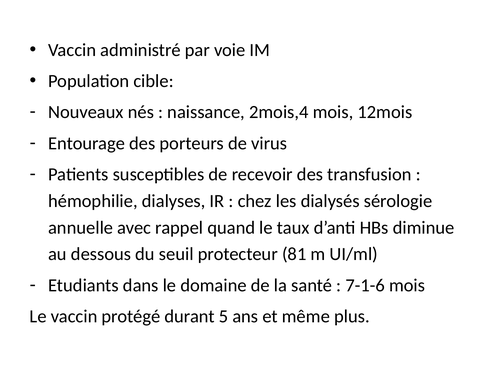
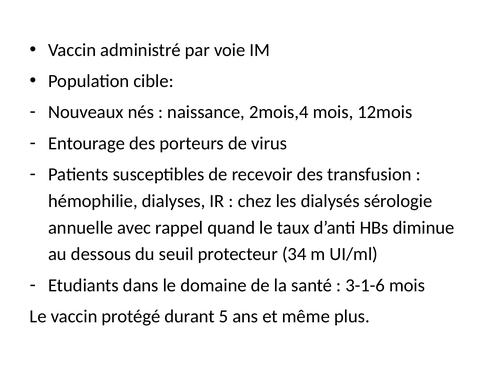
81: 81 -> 34
7-1-6: 7-1-6 -> 3-1-6
